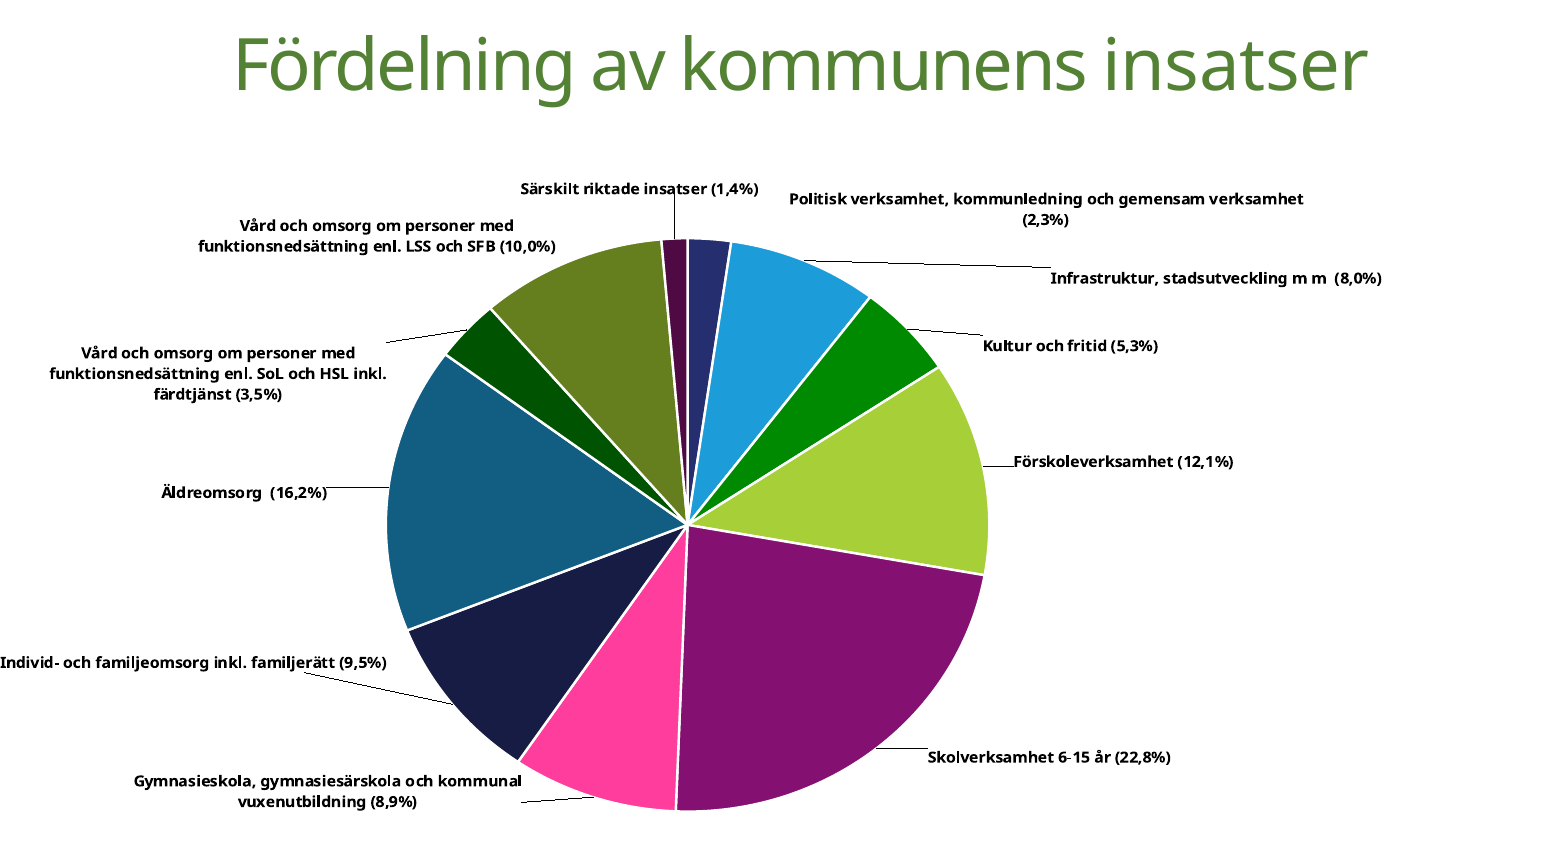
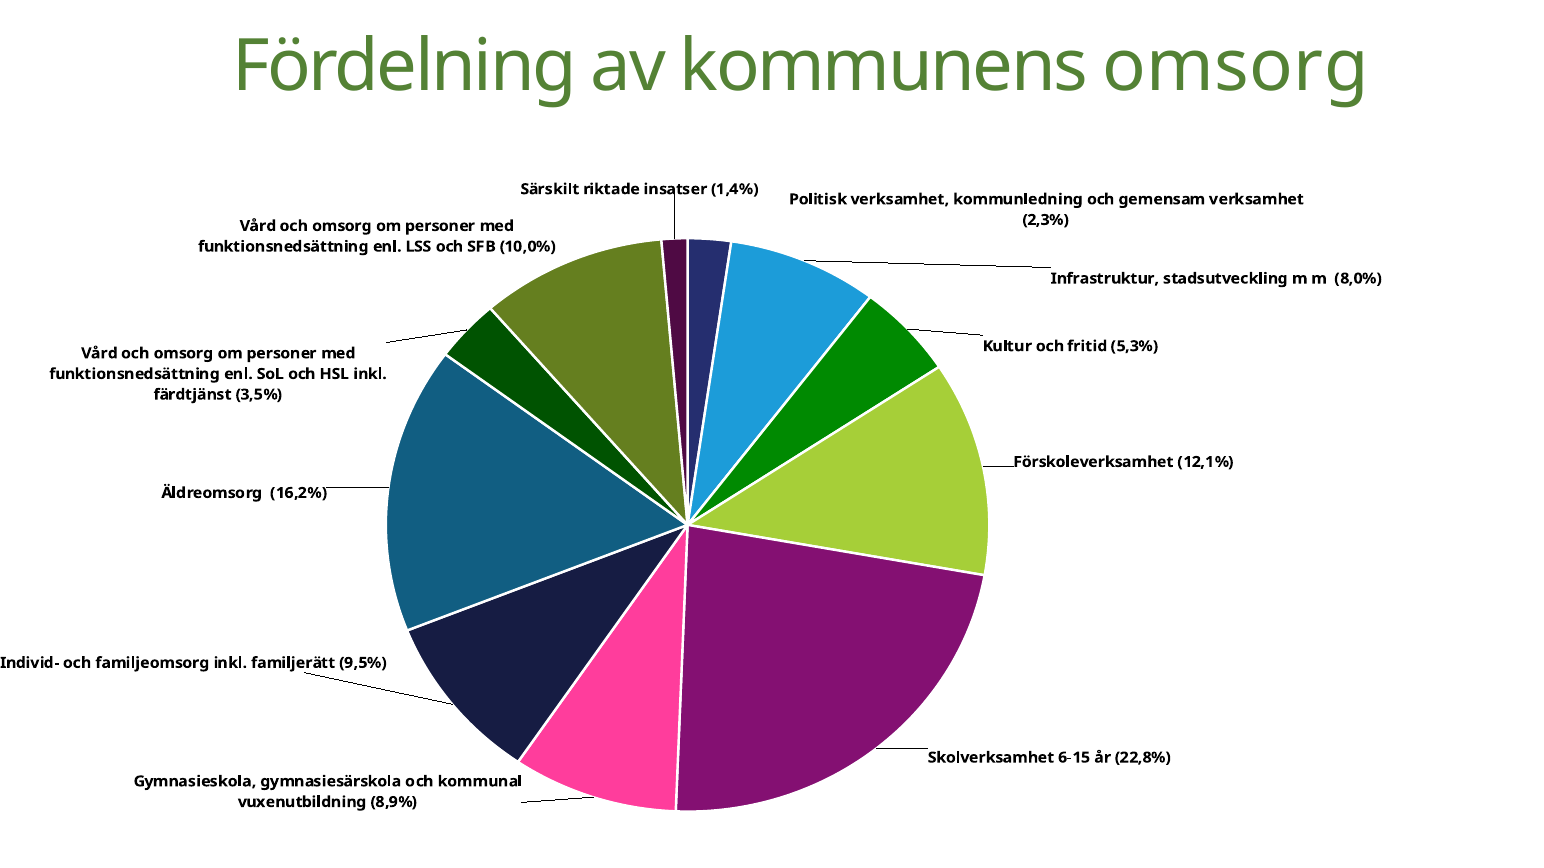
kommunens insatser: insatser -> omsorg
